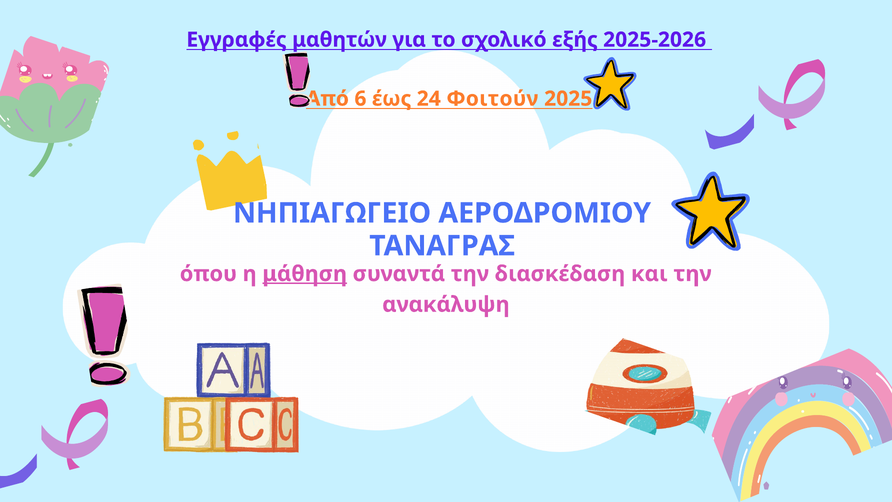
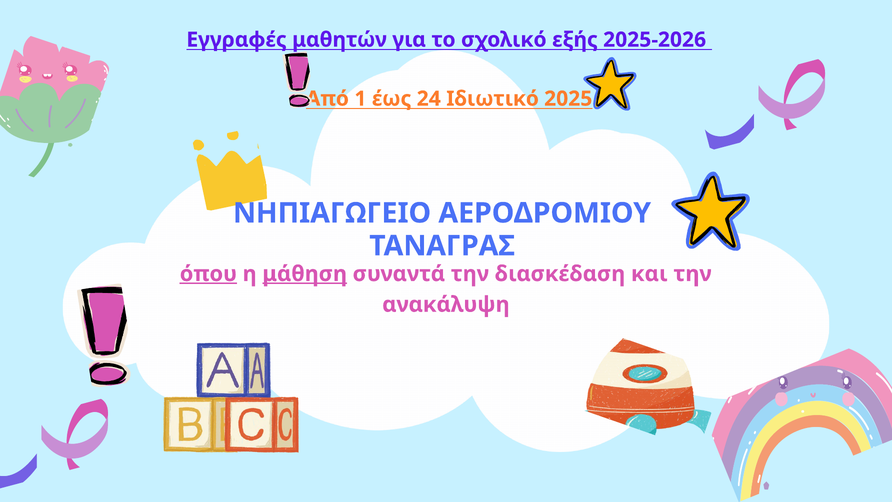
6: 6 -> 1
Φοιτούν: Φοιτούν -> Ιδιωτικό
όπου underline: none -> present
